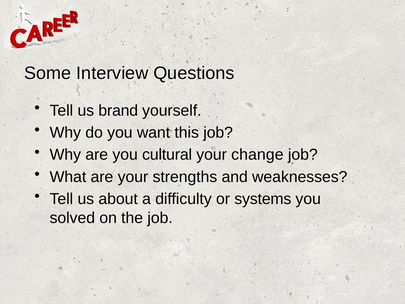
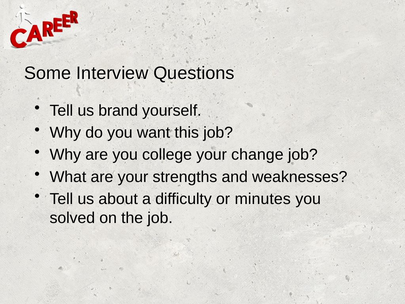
cultural: cultural -> college
systems: systems -> minutes
